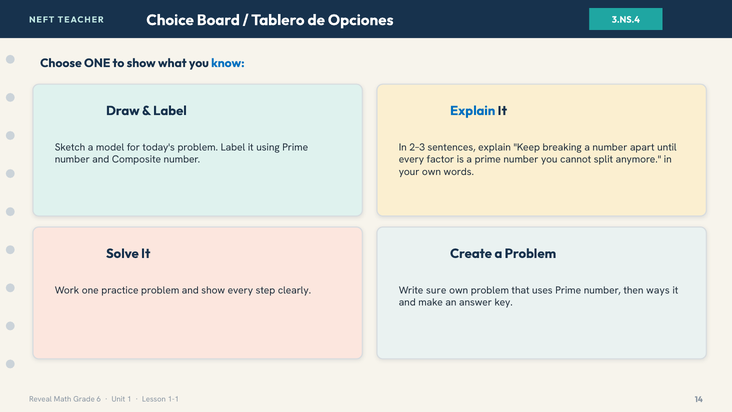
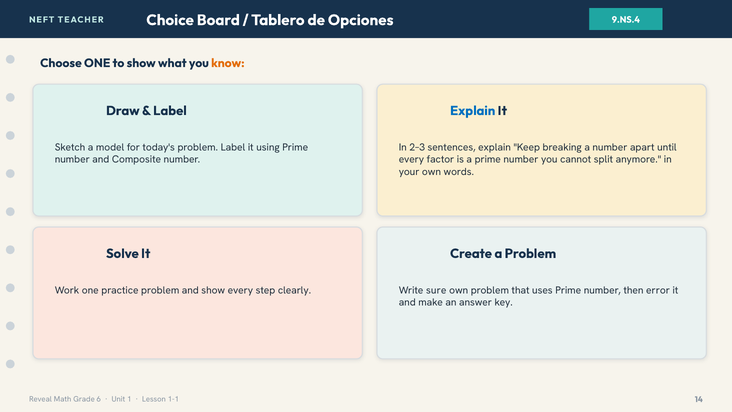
3.NS.4: 3.NS.4 -> 9.NS.4
know colour: blue -> orange
ways: ways -> error
